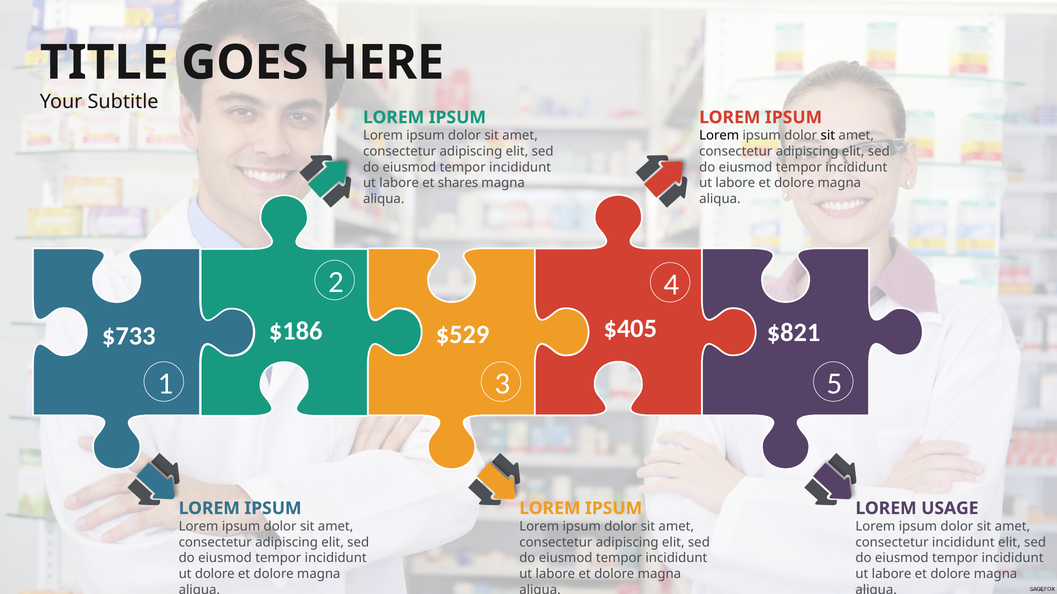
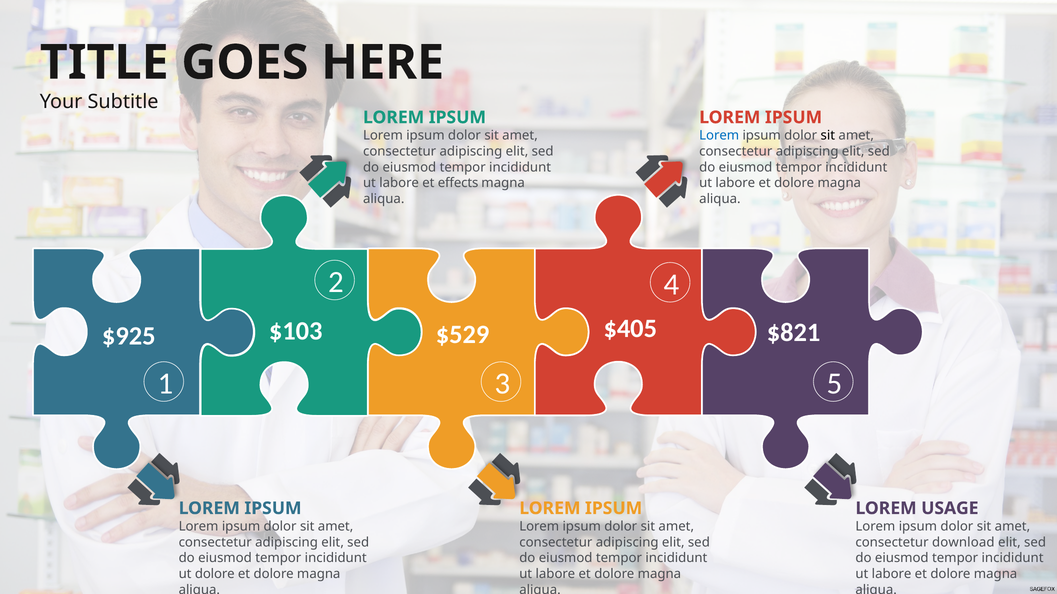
Lorem at (719, 136) colour: black -> blue
shares: shares -> effects
$186: $186 -> $103
$733: $733 -> $925
consectetur incididunt: incididunt -> download
